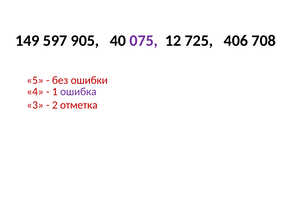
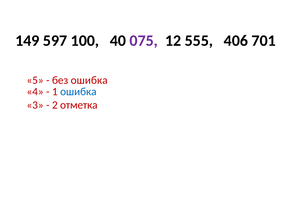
905: 905 -> 100
725: 725 -> 555
708: 708 -> 701
без ошибки: ошибки -> ошибка
ошибка at (78, 92) colour: purple -> blue
